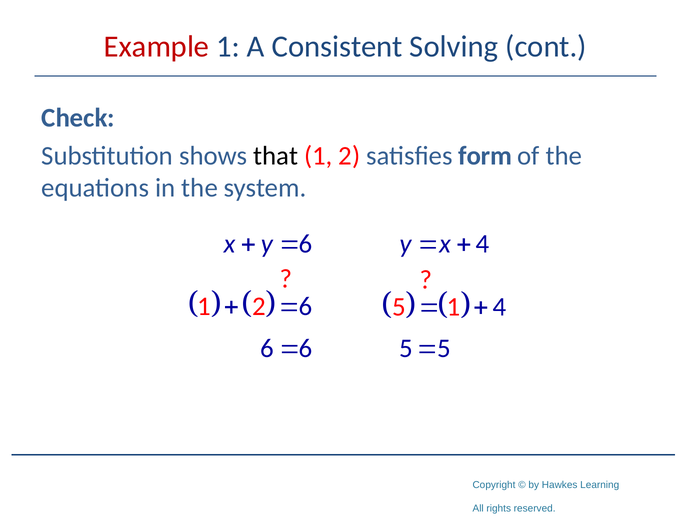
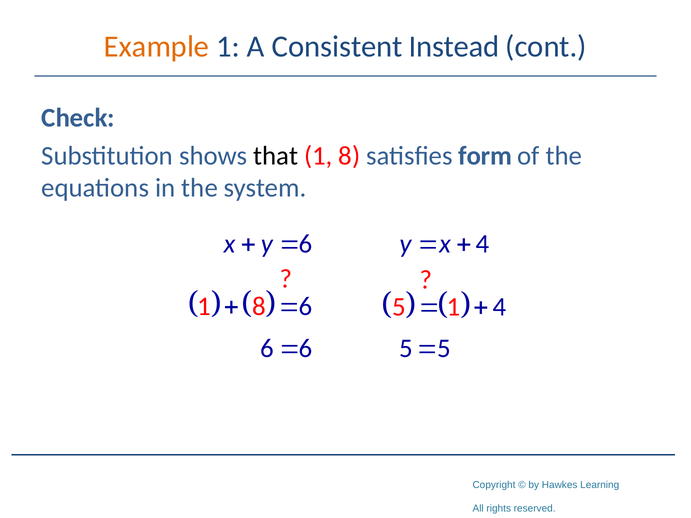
Example colour: red -> orange
Solving: Solving -> Instead
2 at (349, 156): 2 -> 8
2 at (259, 306): 2 -> 8
